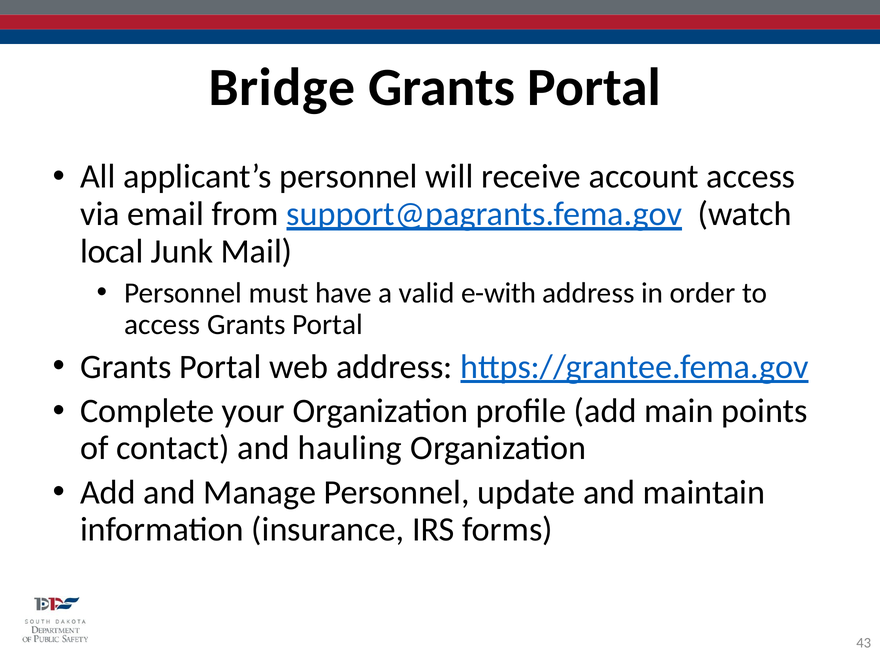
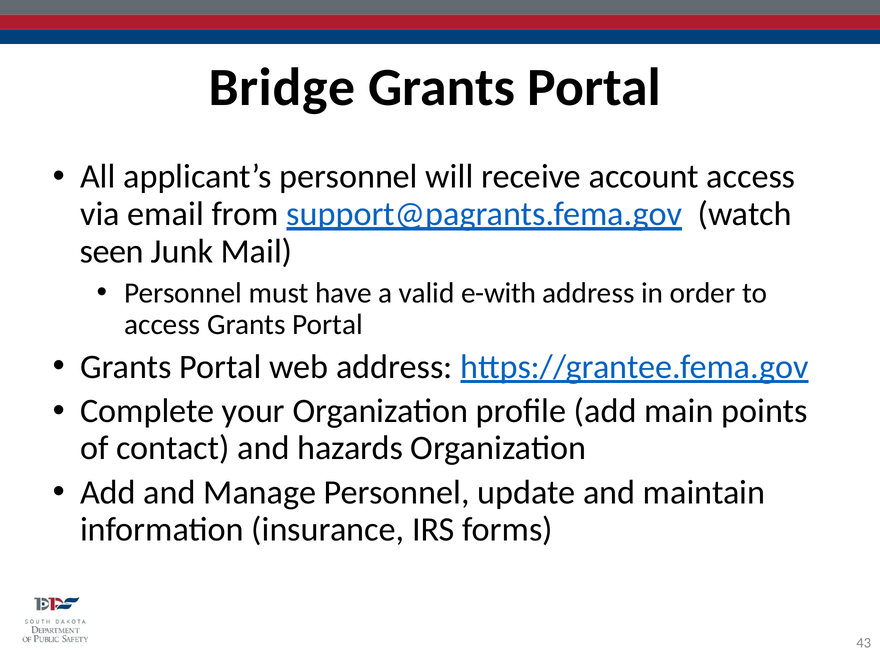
local: local -> seen
hauling: hauling -> hazards
